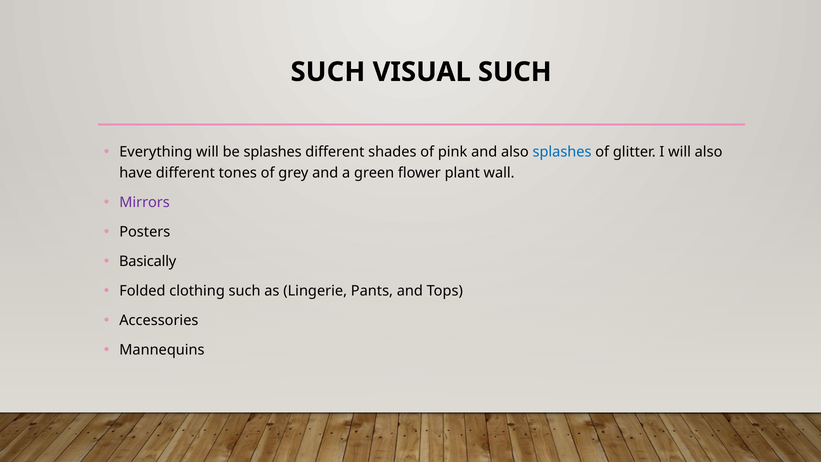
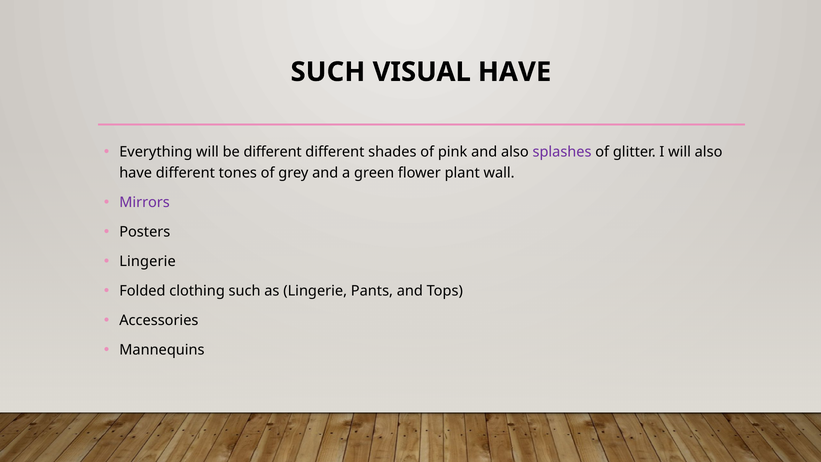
VISUAL SUCH: SUCH -> HAVE
be splashes: splashes -> different
splashes at (562, 152) colour: blue -> purple
Basically at (148, 261): Basically -> Lingerie
